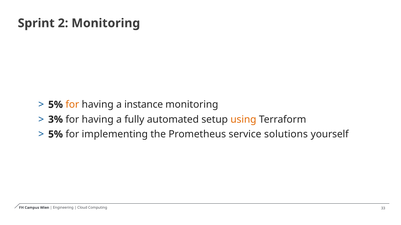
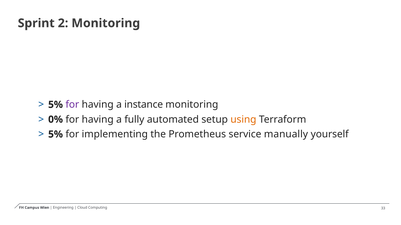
for at (72, 105) colour: orange -> purple
3%: 3% -> 0%
solutions: solutions -> manually
